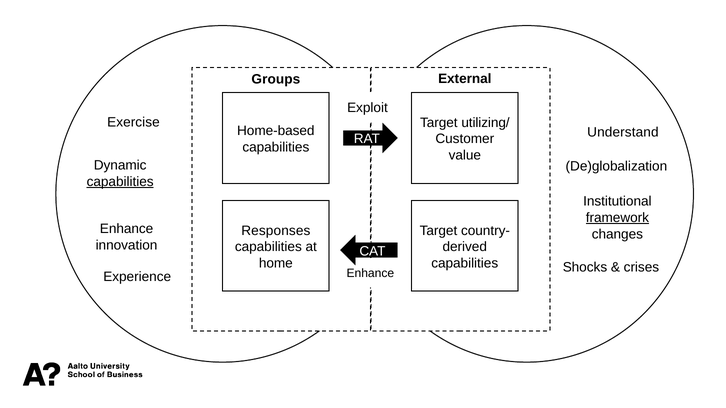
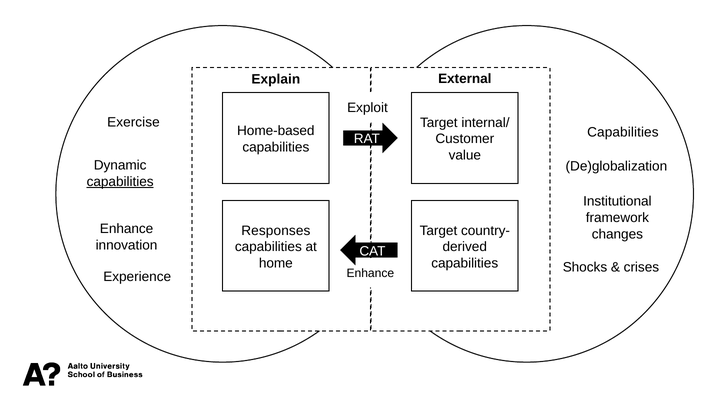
Groups: Groups -> Explain
utilizing/: utilizing/ -> internal/
Understand at (623, 132): Understand -> Capabilities
framework underline: present -> none
